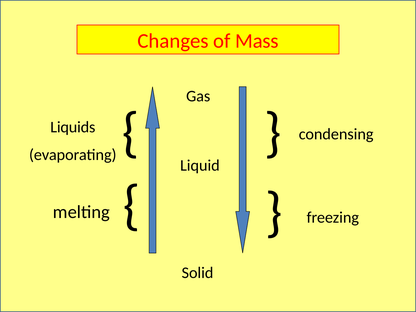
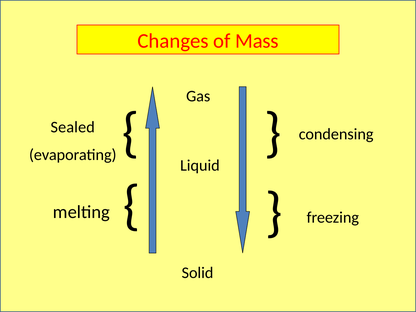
Liquids: Liquids -> Sealed
